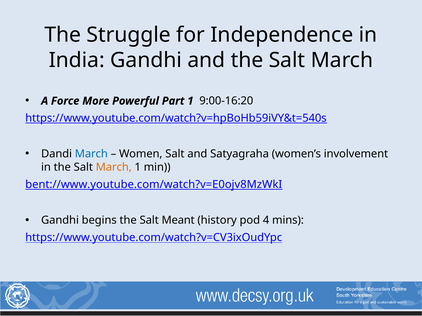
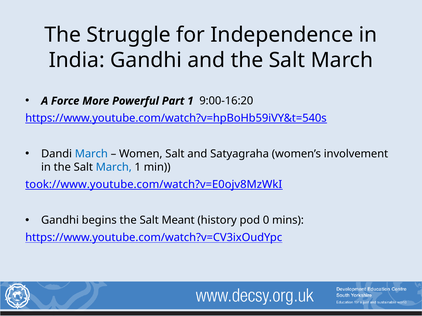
March at (114, 168) colour: orange -> blue
bent://www.youtube.com/watch?v=E0ojv8MzWkI: bent://www.youtube.com/watch?v=E0ojv8MzWkI -> took://www.youtube.com/watch?v=E0ojv8MzWkI
4: 4 -> 0
